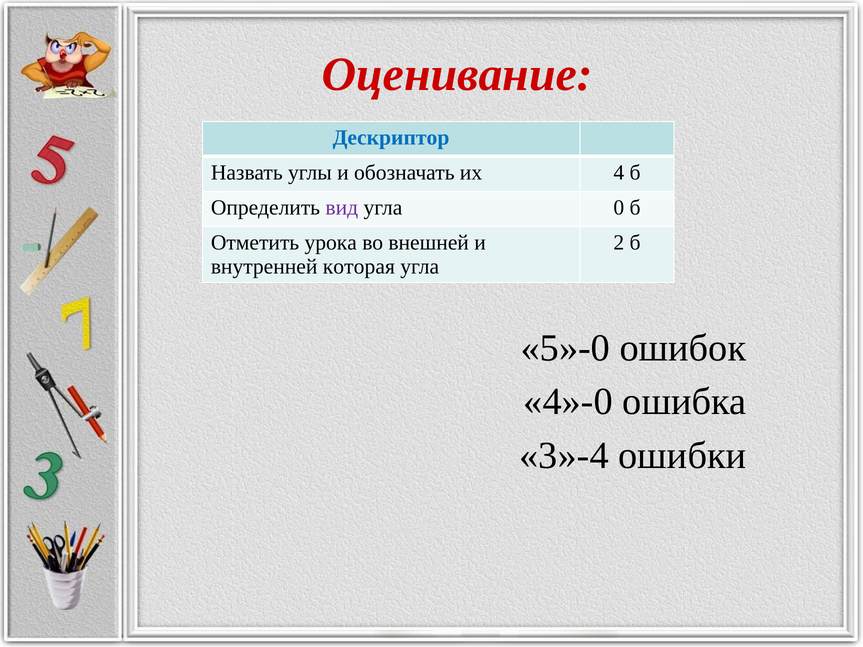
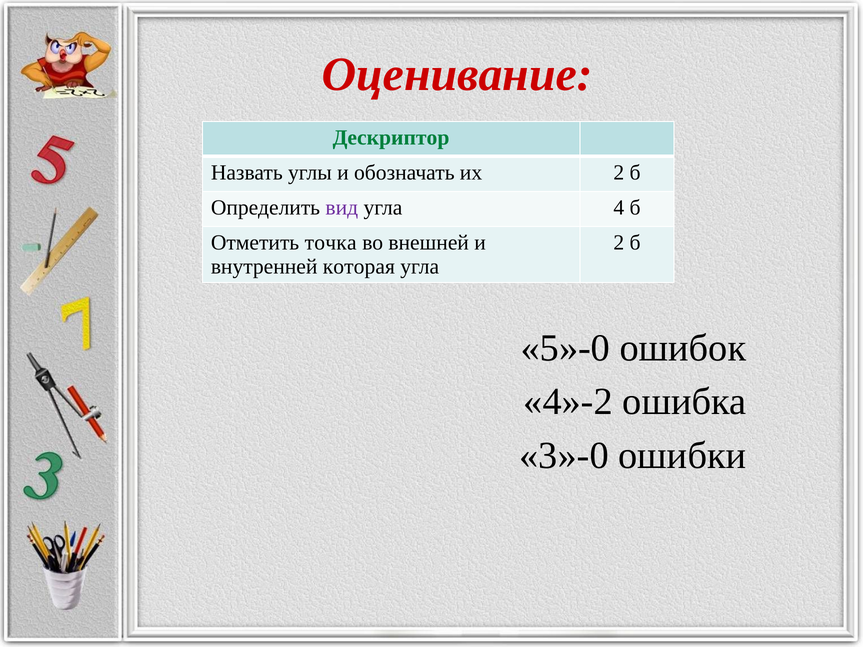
Дескриптор colour: blue -> green
их 4: 4 -> 2
0: 0 -> 4
урока: урока -> точка
4»-0: 4»-0 -> 4»-2
3»-4: 3»-4 -> 3»-0
